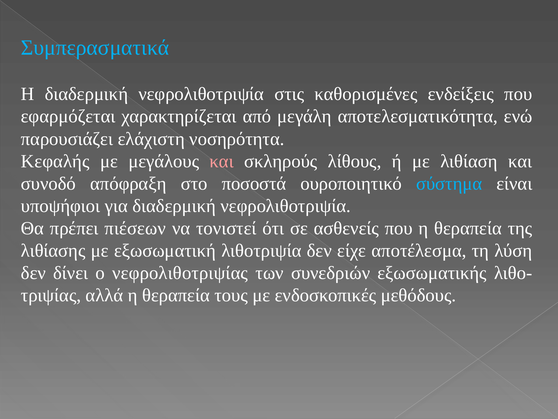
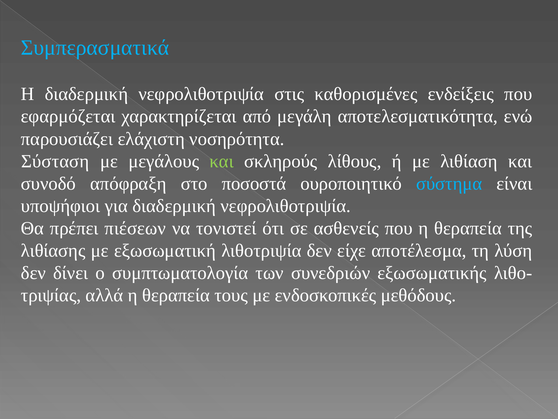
Κεφαλής: Κεφαλής -> Σύσταση
και at (222, 161) colour: pink -> light green
νεφρολιθοτριψίας: νεφρολιθοτριψίας -> συμπτωματολογία
